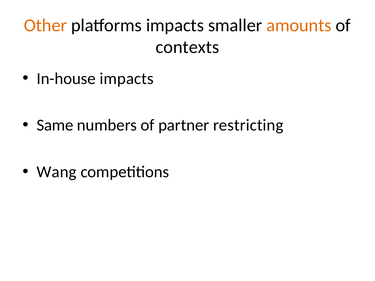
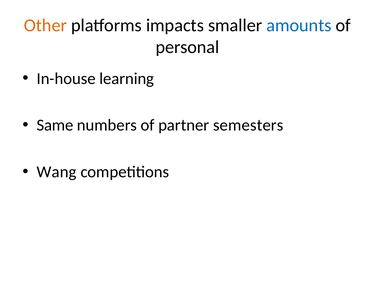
amounts colour: orange -> blue
contexts: contexts -> personal
In-house impacts: impacts -> learning
restricting: restricting -> semesters
